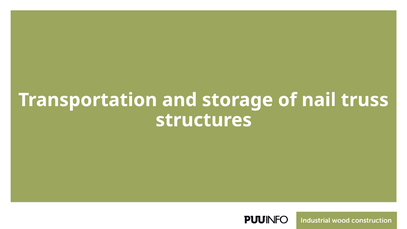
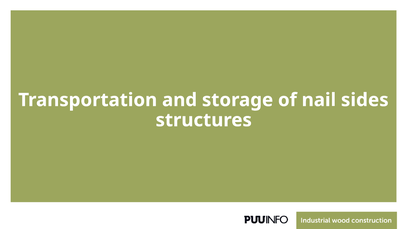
truss: truss -> sides
